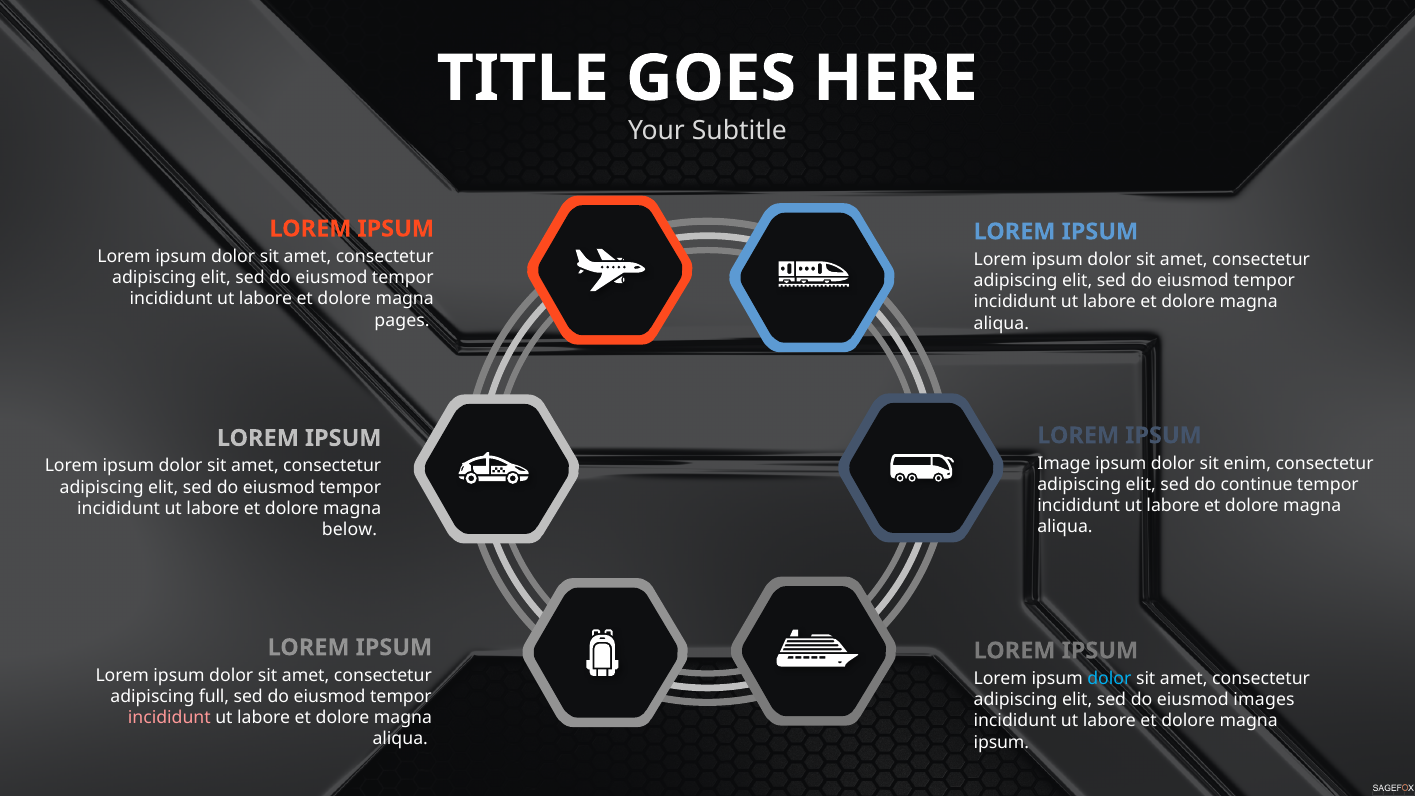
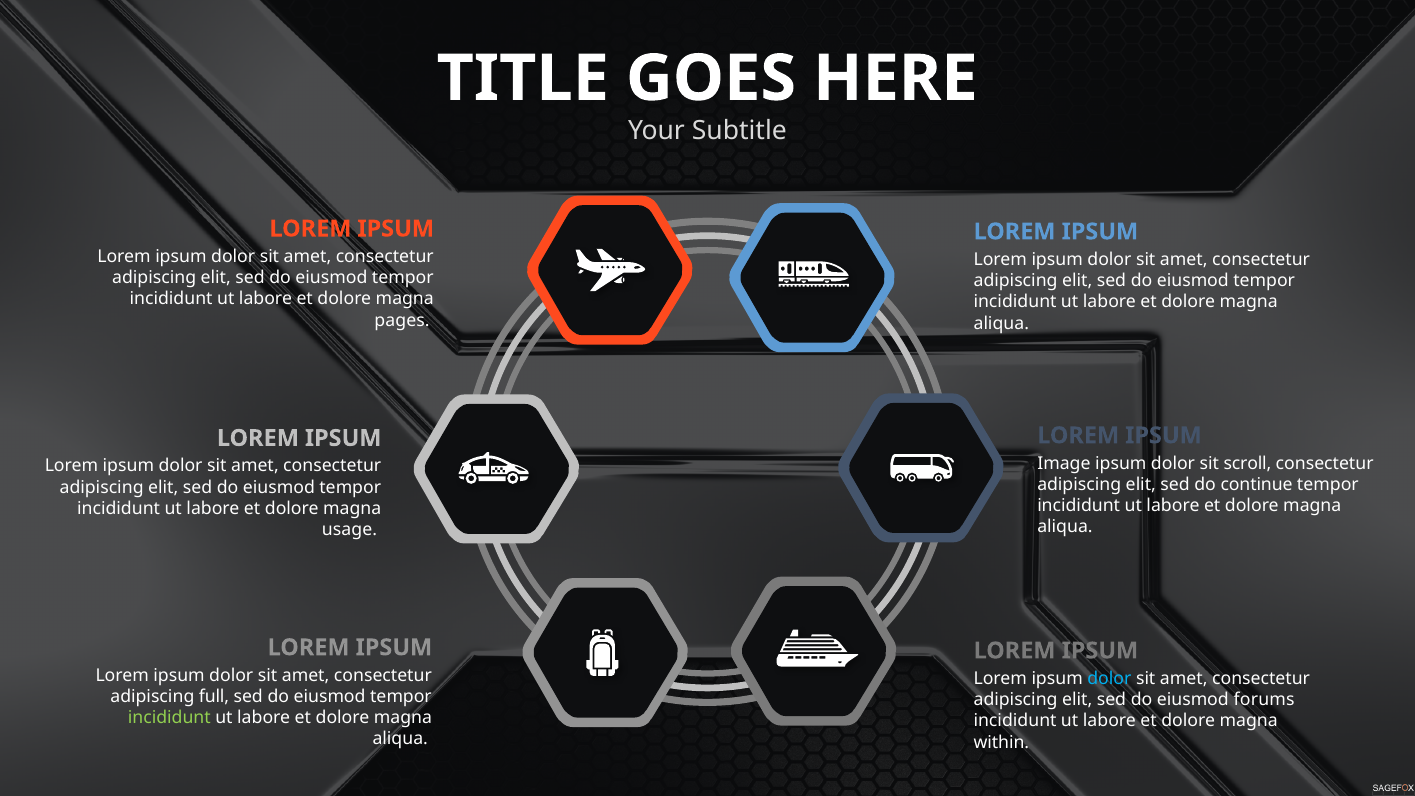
enim: enim -> scroll
below: below -> usage
images: images -> forums
incididunt at (169, 718) colour: pink -> light green
ipsum at (1001, 742): ipsum -> within
